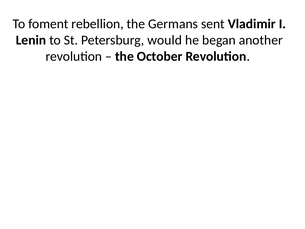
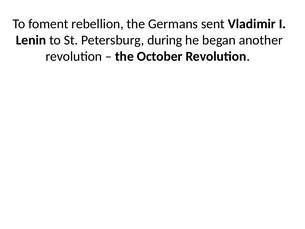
would: would -> during
